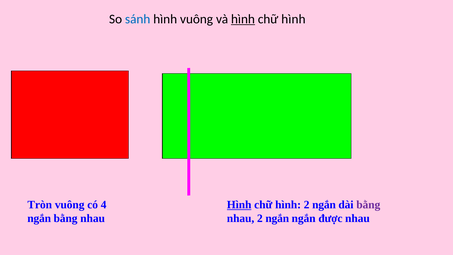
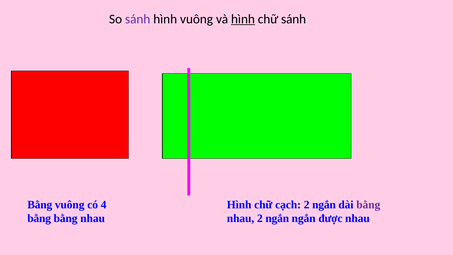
sánh at (138, 19) colour: blue -> purple
hình at (293, 19): hình -> sánh
Tròn at (40, 205): Tròn -> Bằng
Hình at (239, 205) underline: present -> none
hình at (288, 205): hình -> cạch
ngắn at (39, 218): ngắn -> bằng
